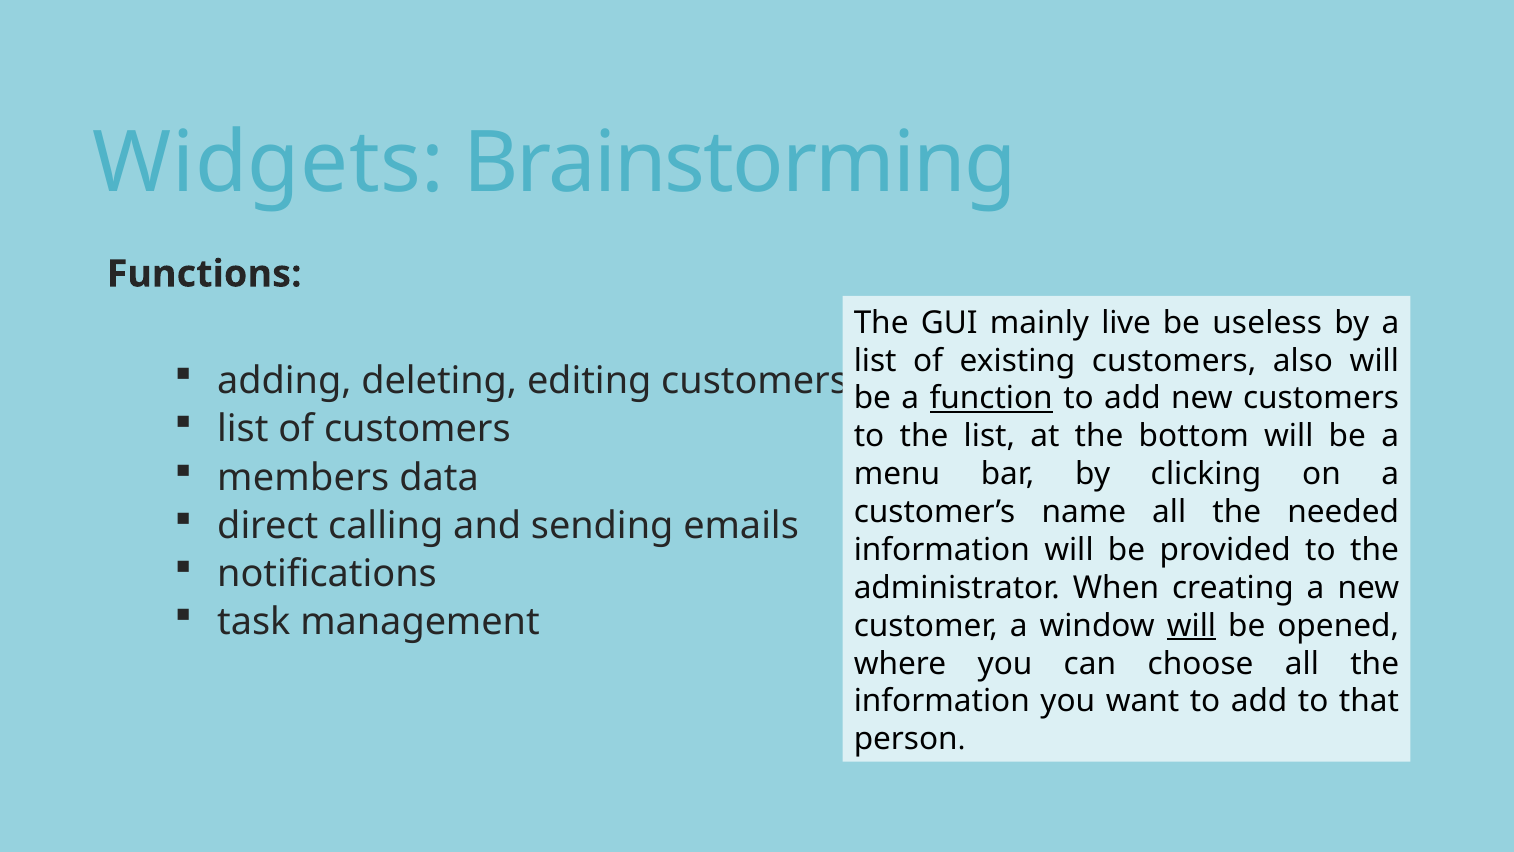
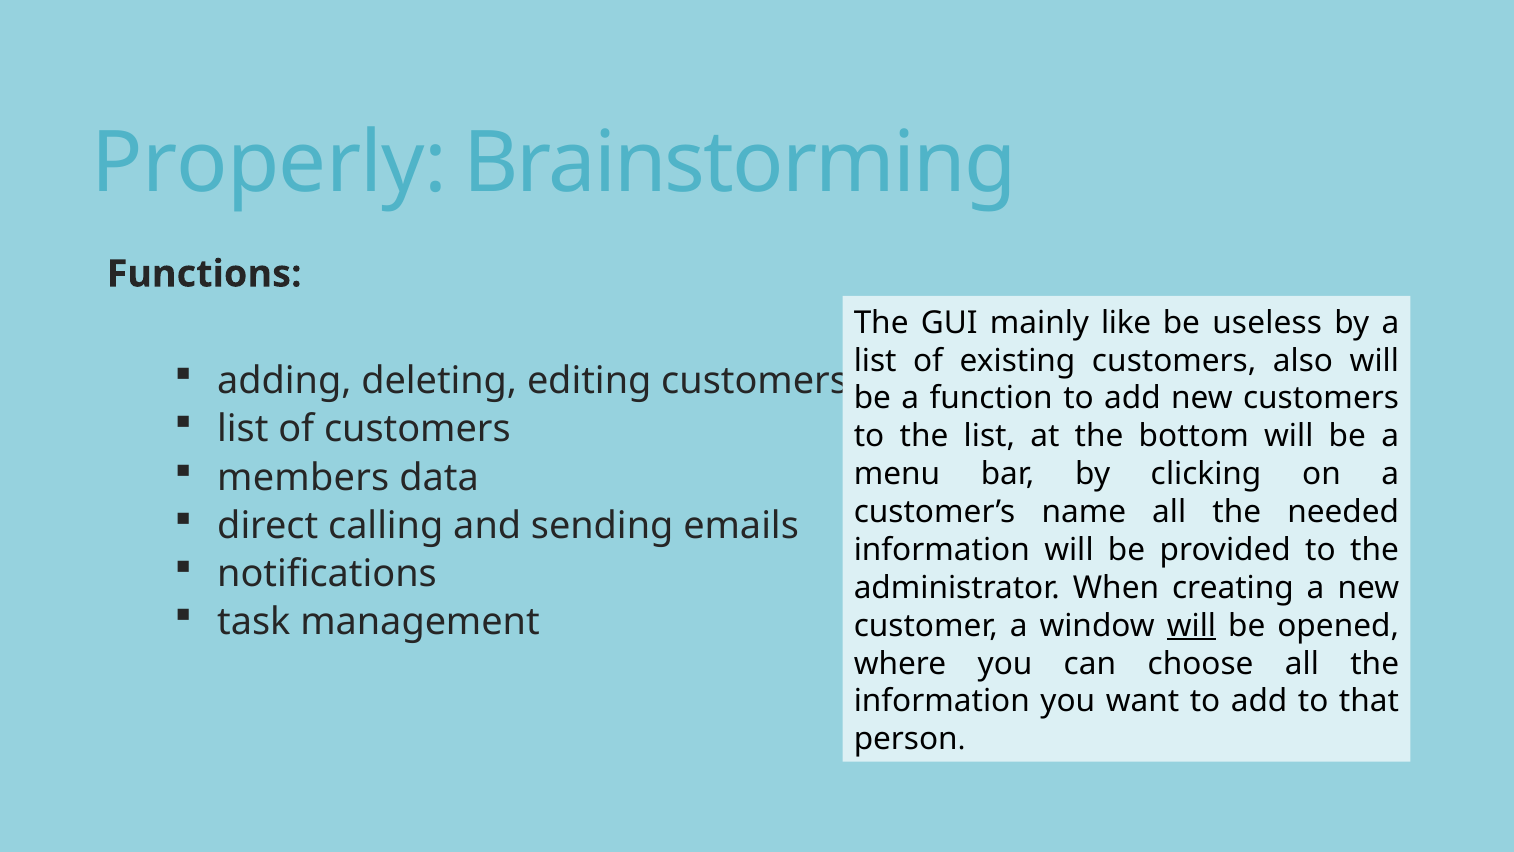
Widgets: Widgets -> Properly
live: live -> like
function underline: present -> none
